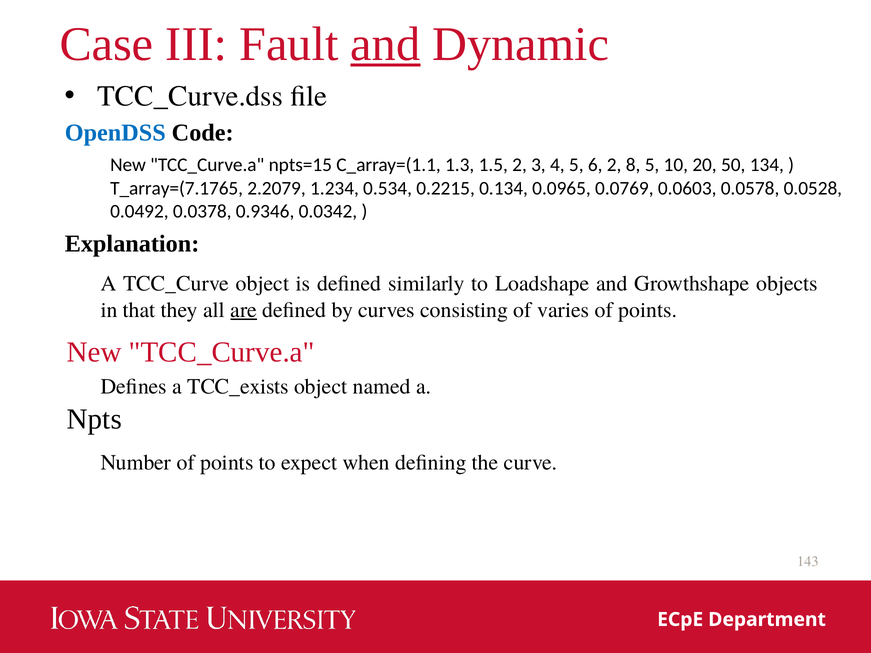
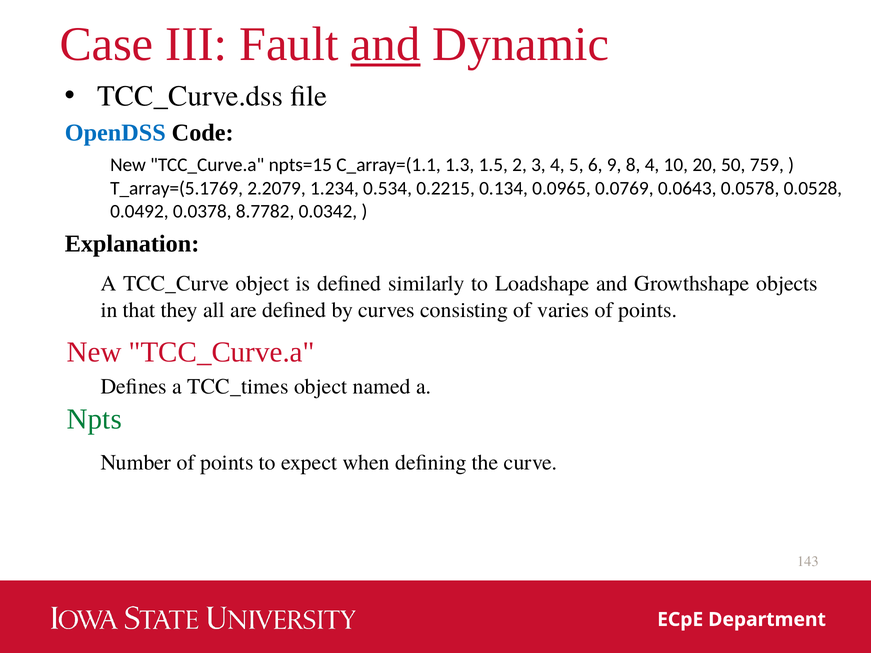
6 2: 2 -> 9
8 5: 5 -> 4
134: 134 -> 759
T_array=(7.1765: T_array=(7.1765 -> T_array=(5.1769
0.0603: 0.0603 -> 0.0643
0.9346: 0.9346 -> 8.7782
are underline: present -> none
TCC_exists: TCC_exists -> TCC_times
Npts colour: black -> green
